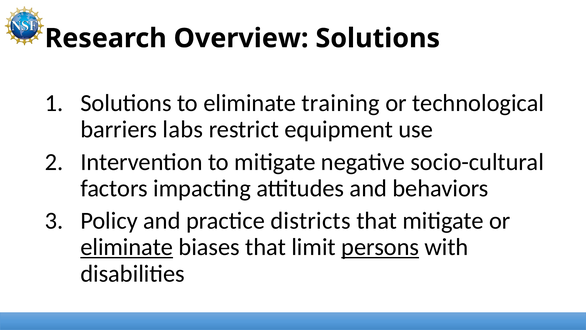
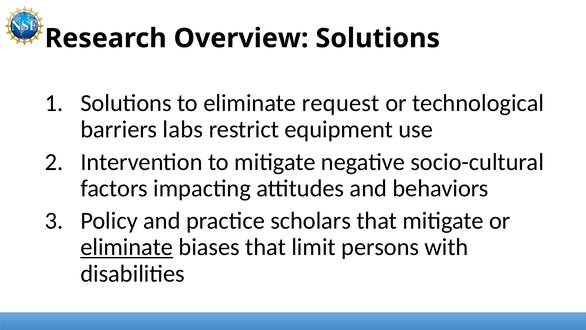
training: training -> request
districts: districts -> scholars
persons underline: present -> none
